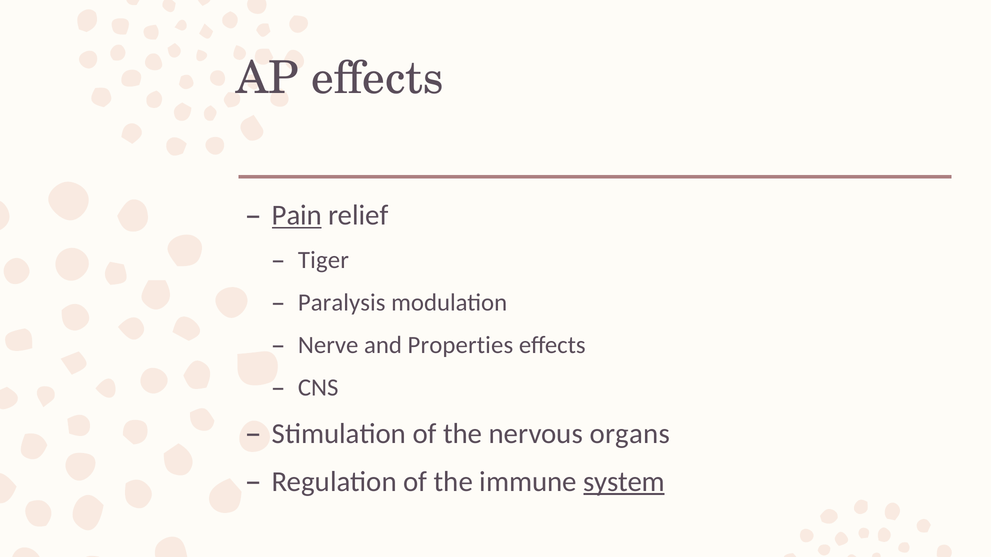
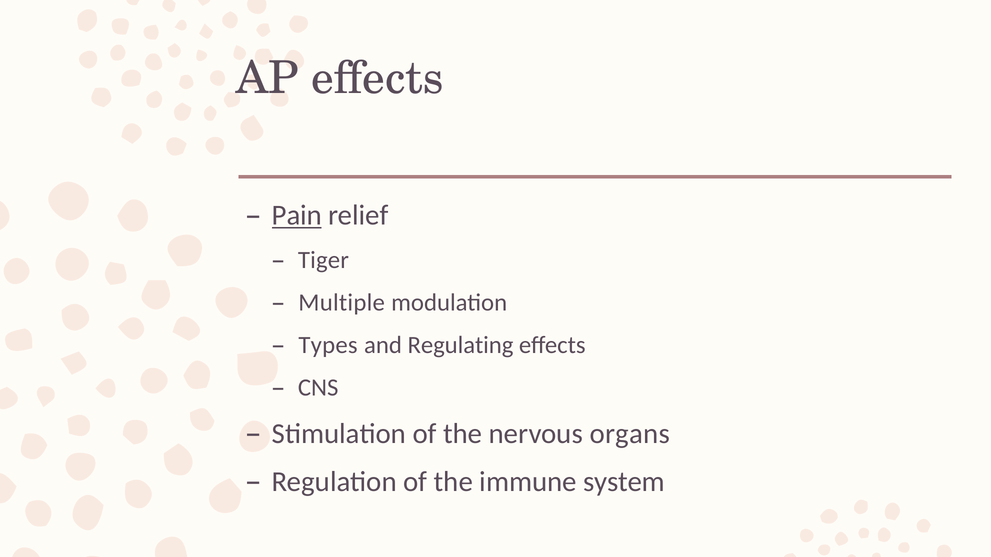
Paralysis: Paralysis -> Multiple
Nerve: Nerve -> Types
Properties: Properties -> Regulating
system underline: present -> none
